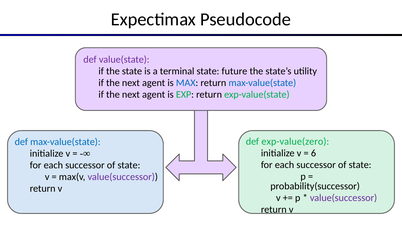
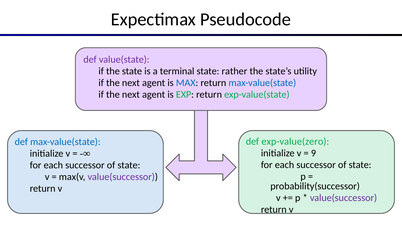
future: future -> rather
6: 6 -> 9
